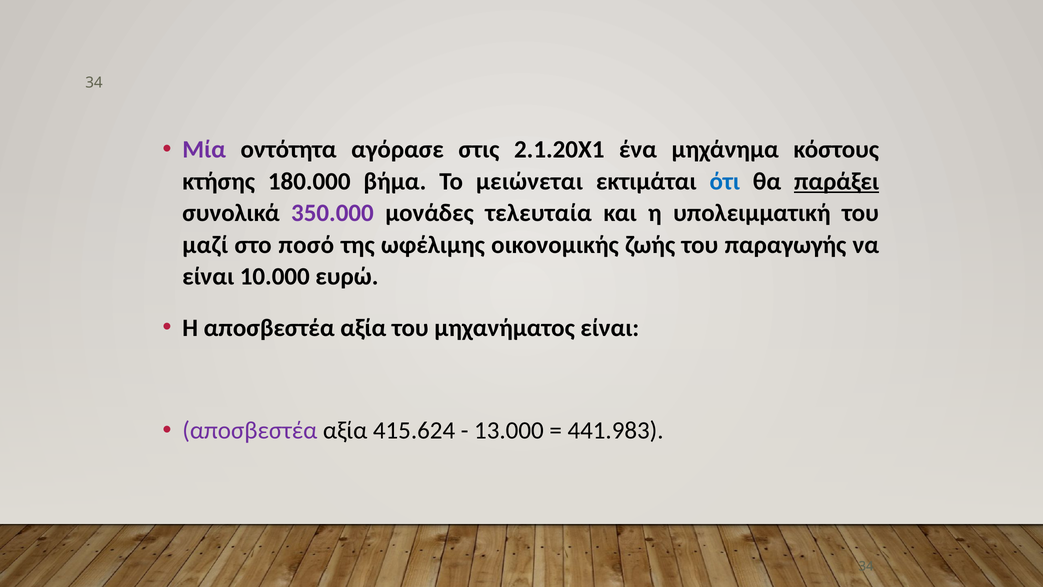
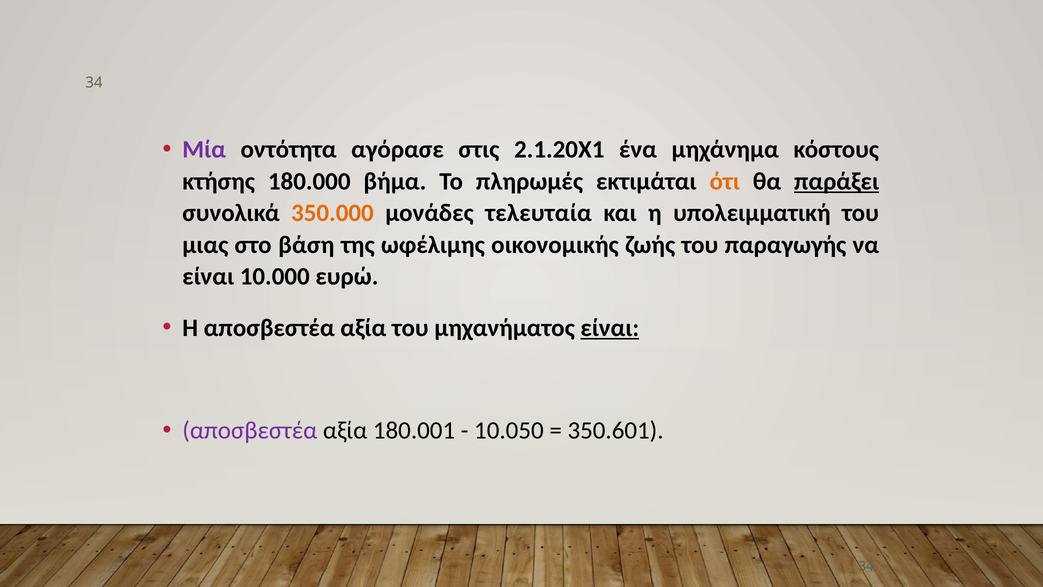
μειώνεται: μειώνεται -> πληρωμές
ότι colour: blue -> orange
350.000 colour: purple -> orange
μαζί: μαζί -> μιας
ποσό: ποσό -> βάση
είναι at (610, 328) underline: none -> present
415.624: 415.624 -> 180.001
13.000: 13.000 -> 10.050
441.983: 441.983 -> 350.601
